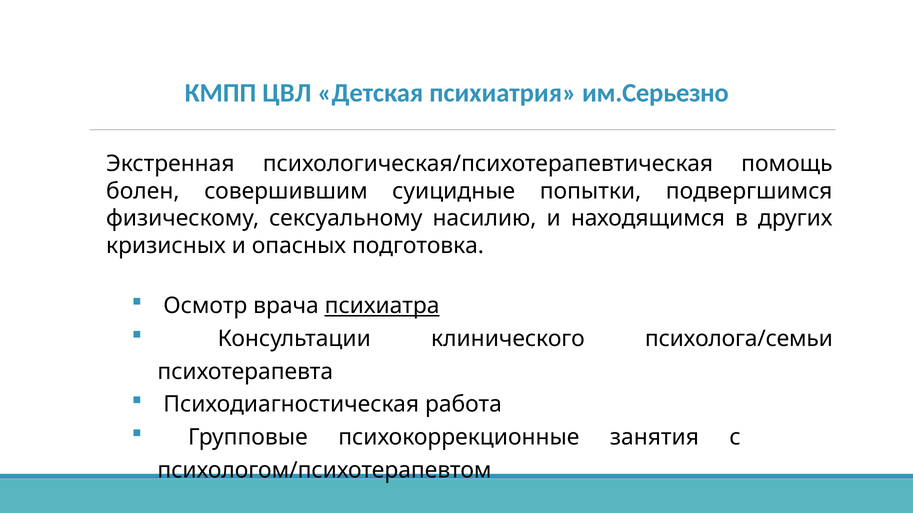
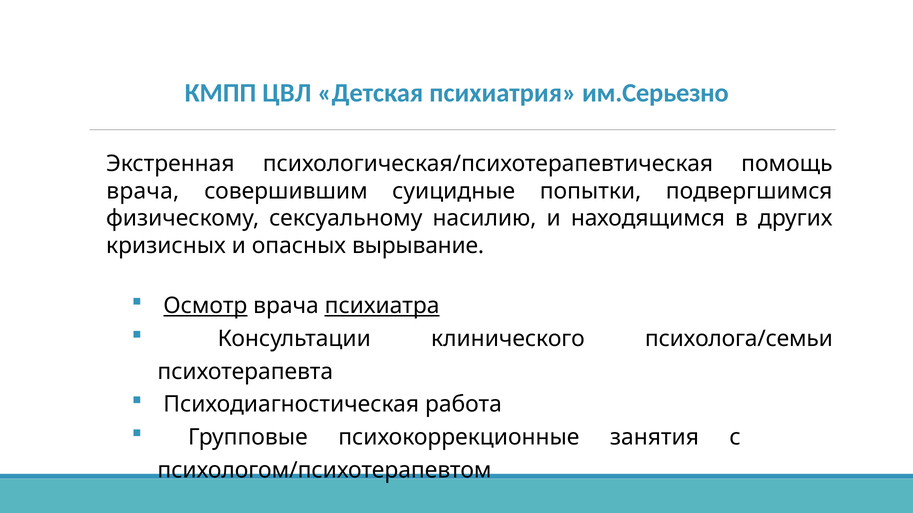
болен at (143, 191): болен -> врача
подготовка: подготовка -> вырывание
Осмотр underline: none -> present
